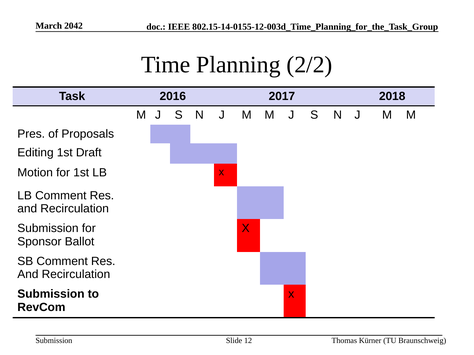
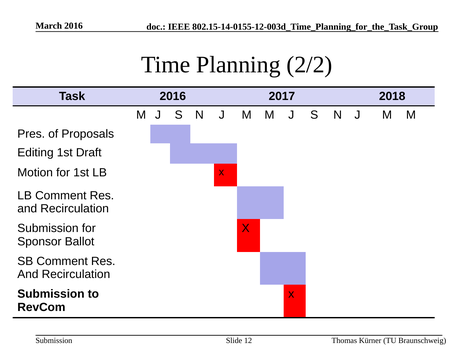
March 2042: 2042 -> 2016
